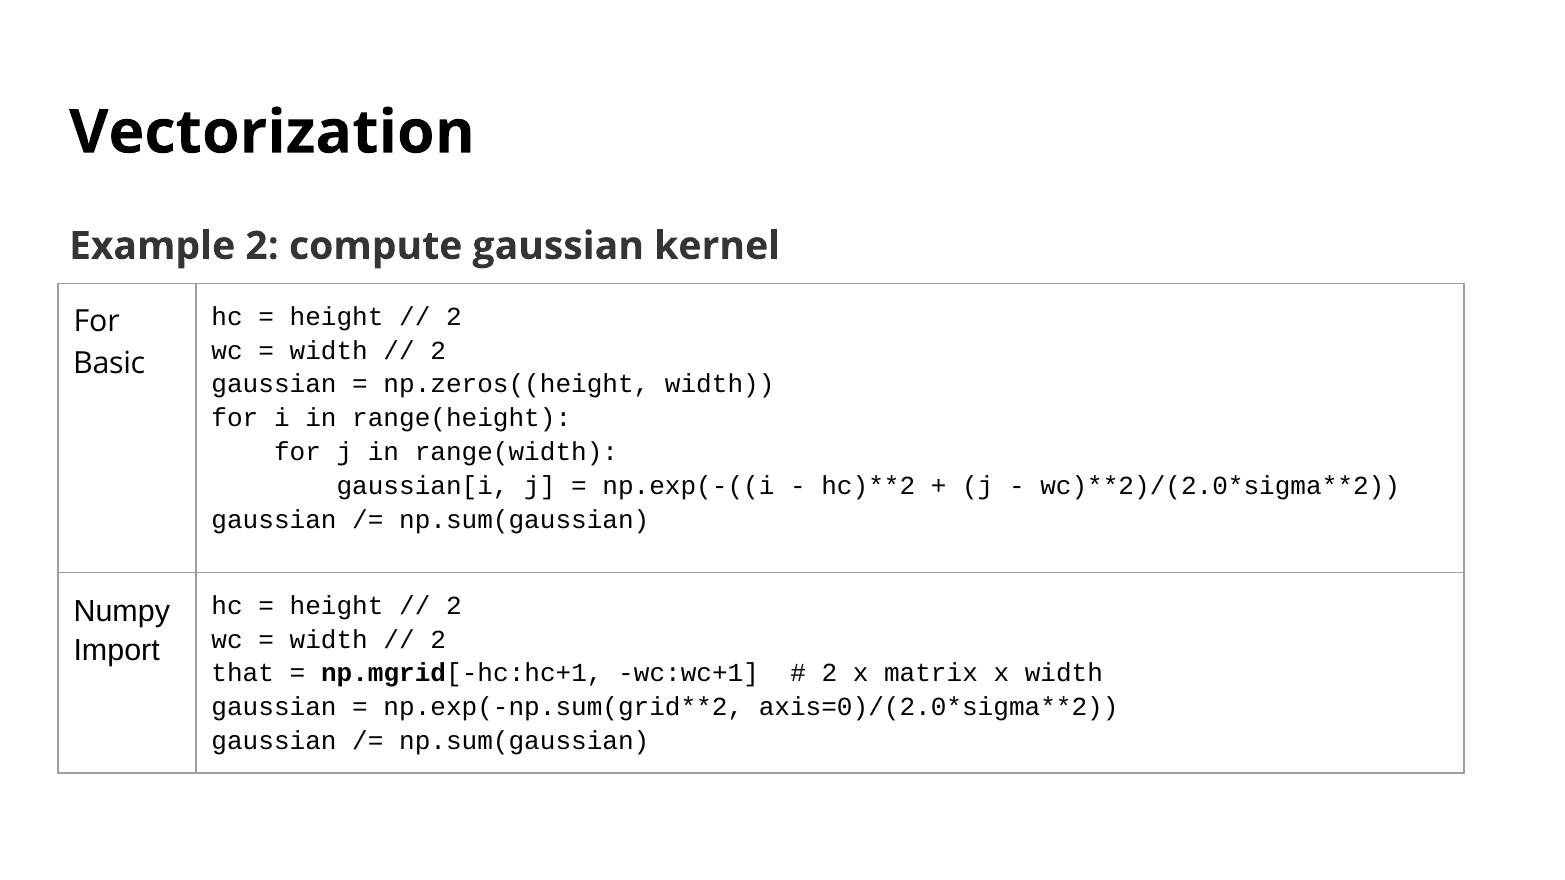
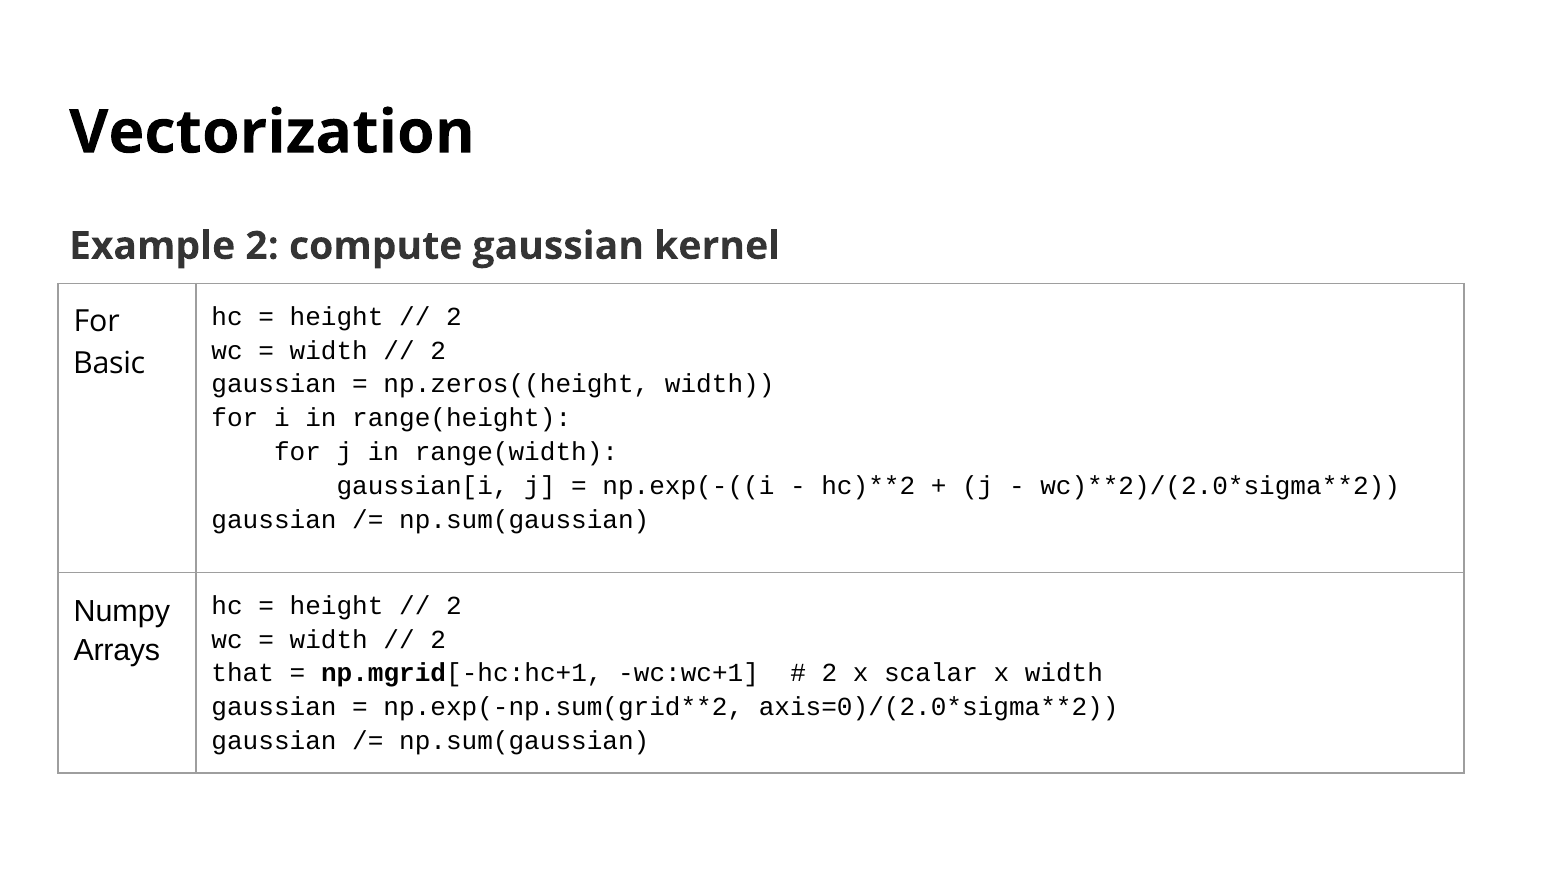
Import: Import -> Arrays
matrix: matrix -> scalar
